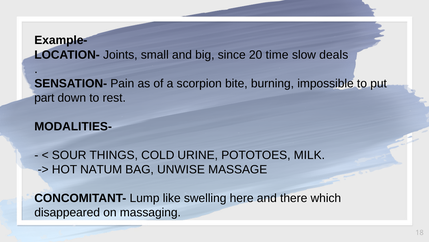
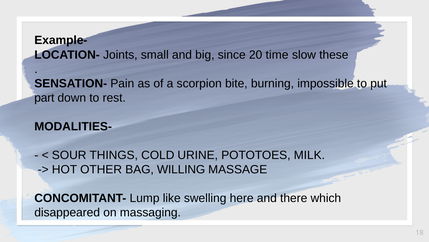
deals: deals -> these
NATUM: NATUM -> OTHER
UNWISE: UNWISE -> WILLING
